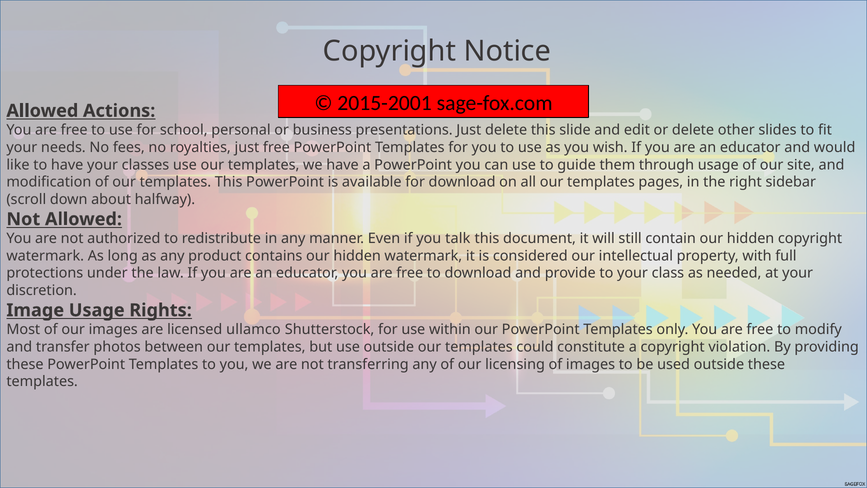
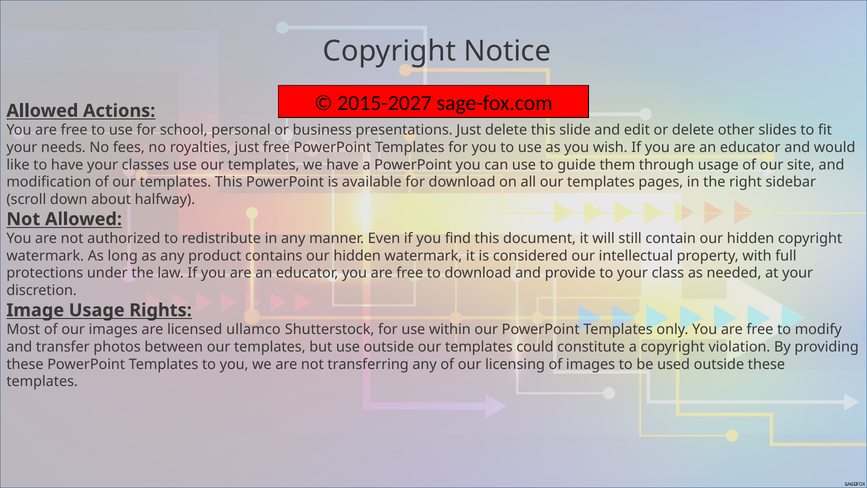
2015-2001: 2015-2001 -> 2015-2027
talk: talk -> find
